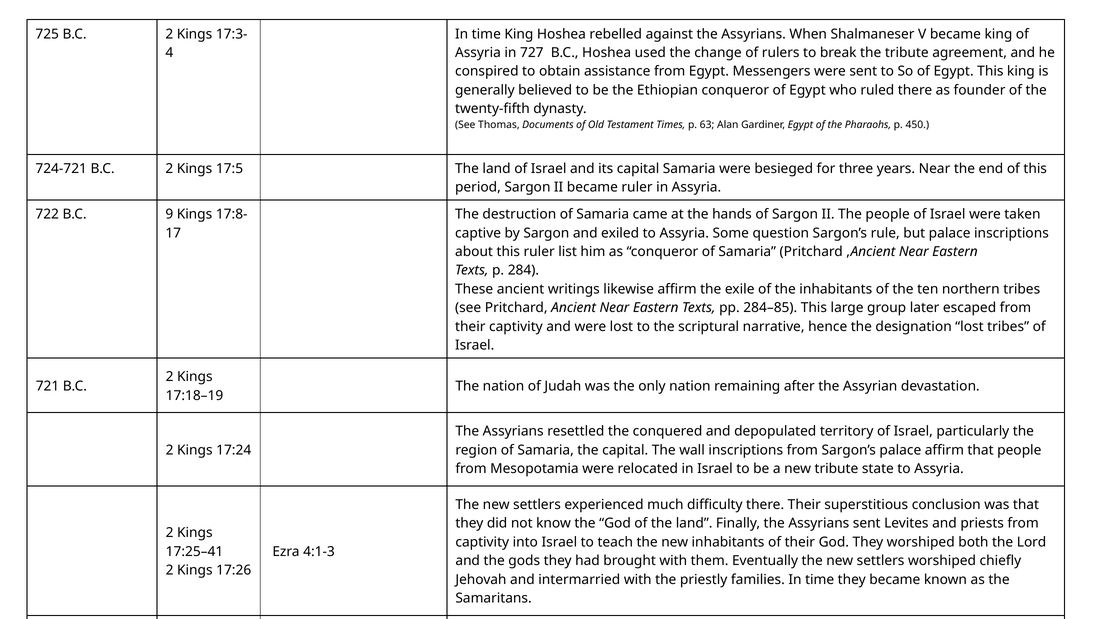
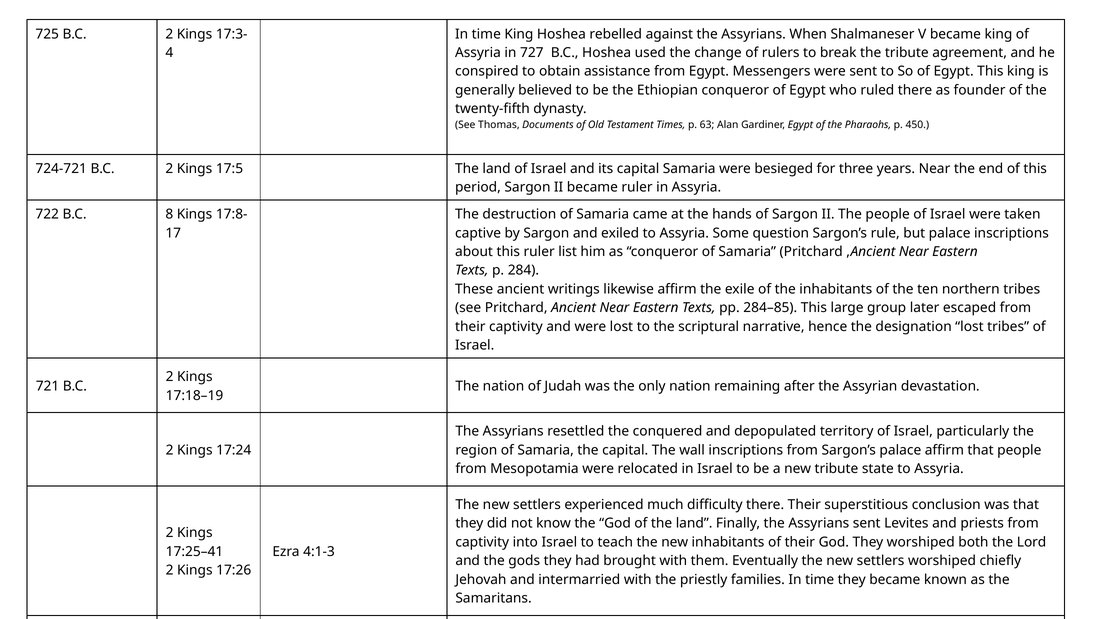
9: 9 -> 8
